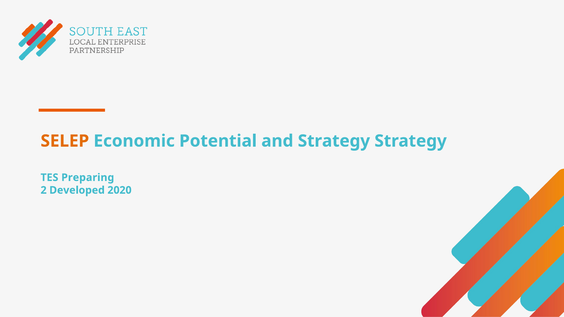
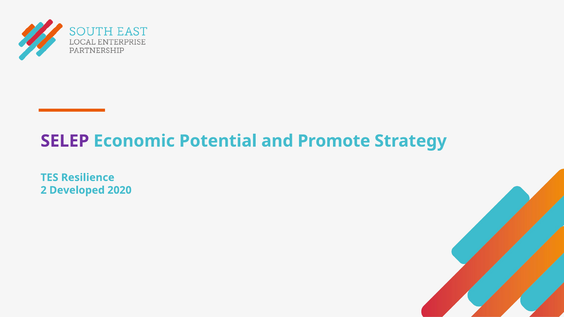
SELEP colour: orange -> purple
and Strategy: Strategy -> Promote
Preparing: Preparing -> Resilience
